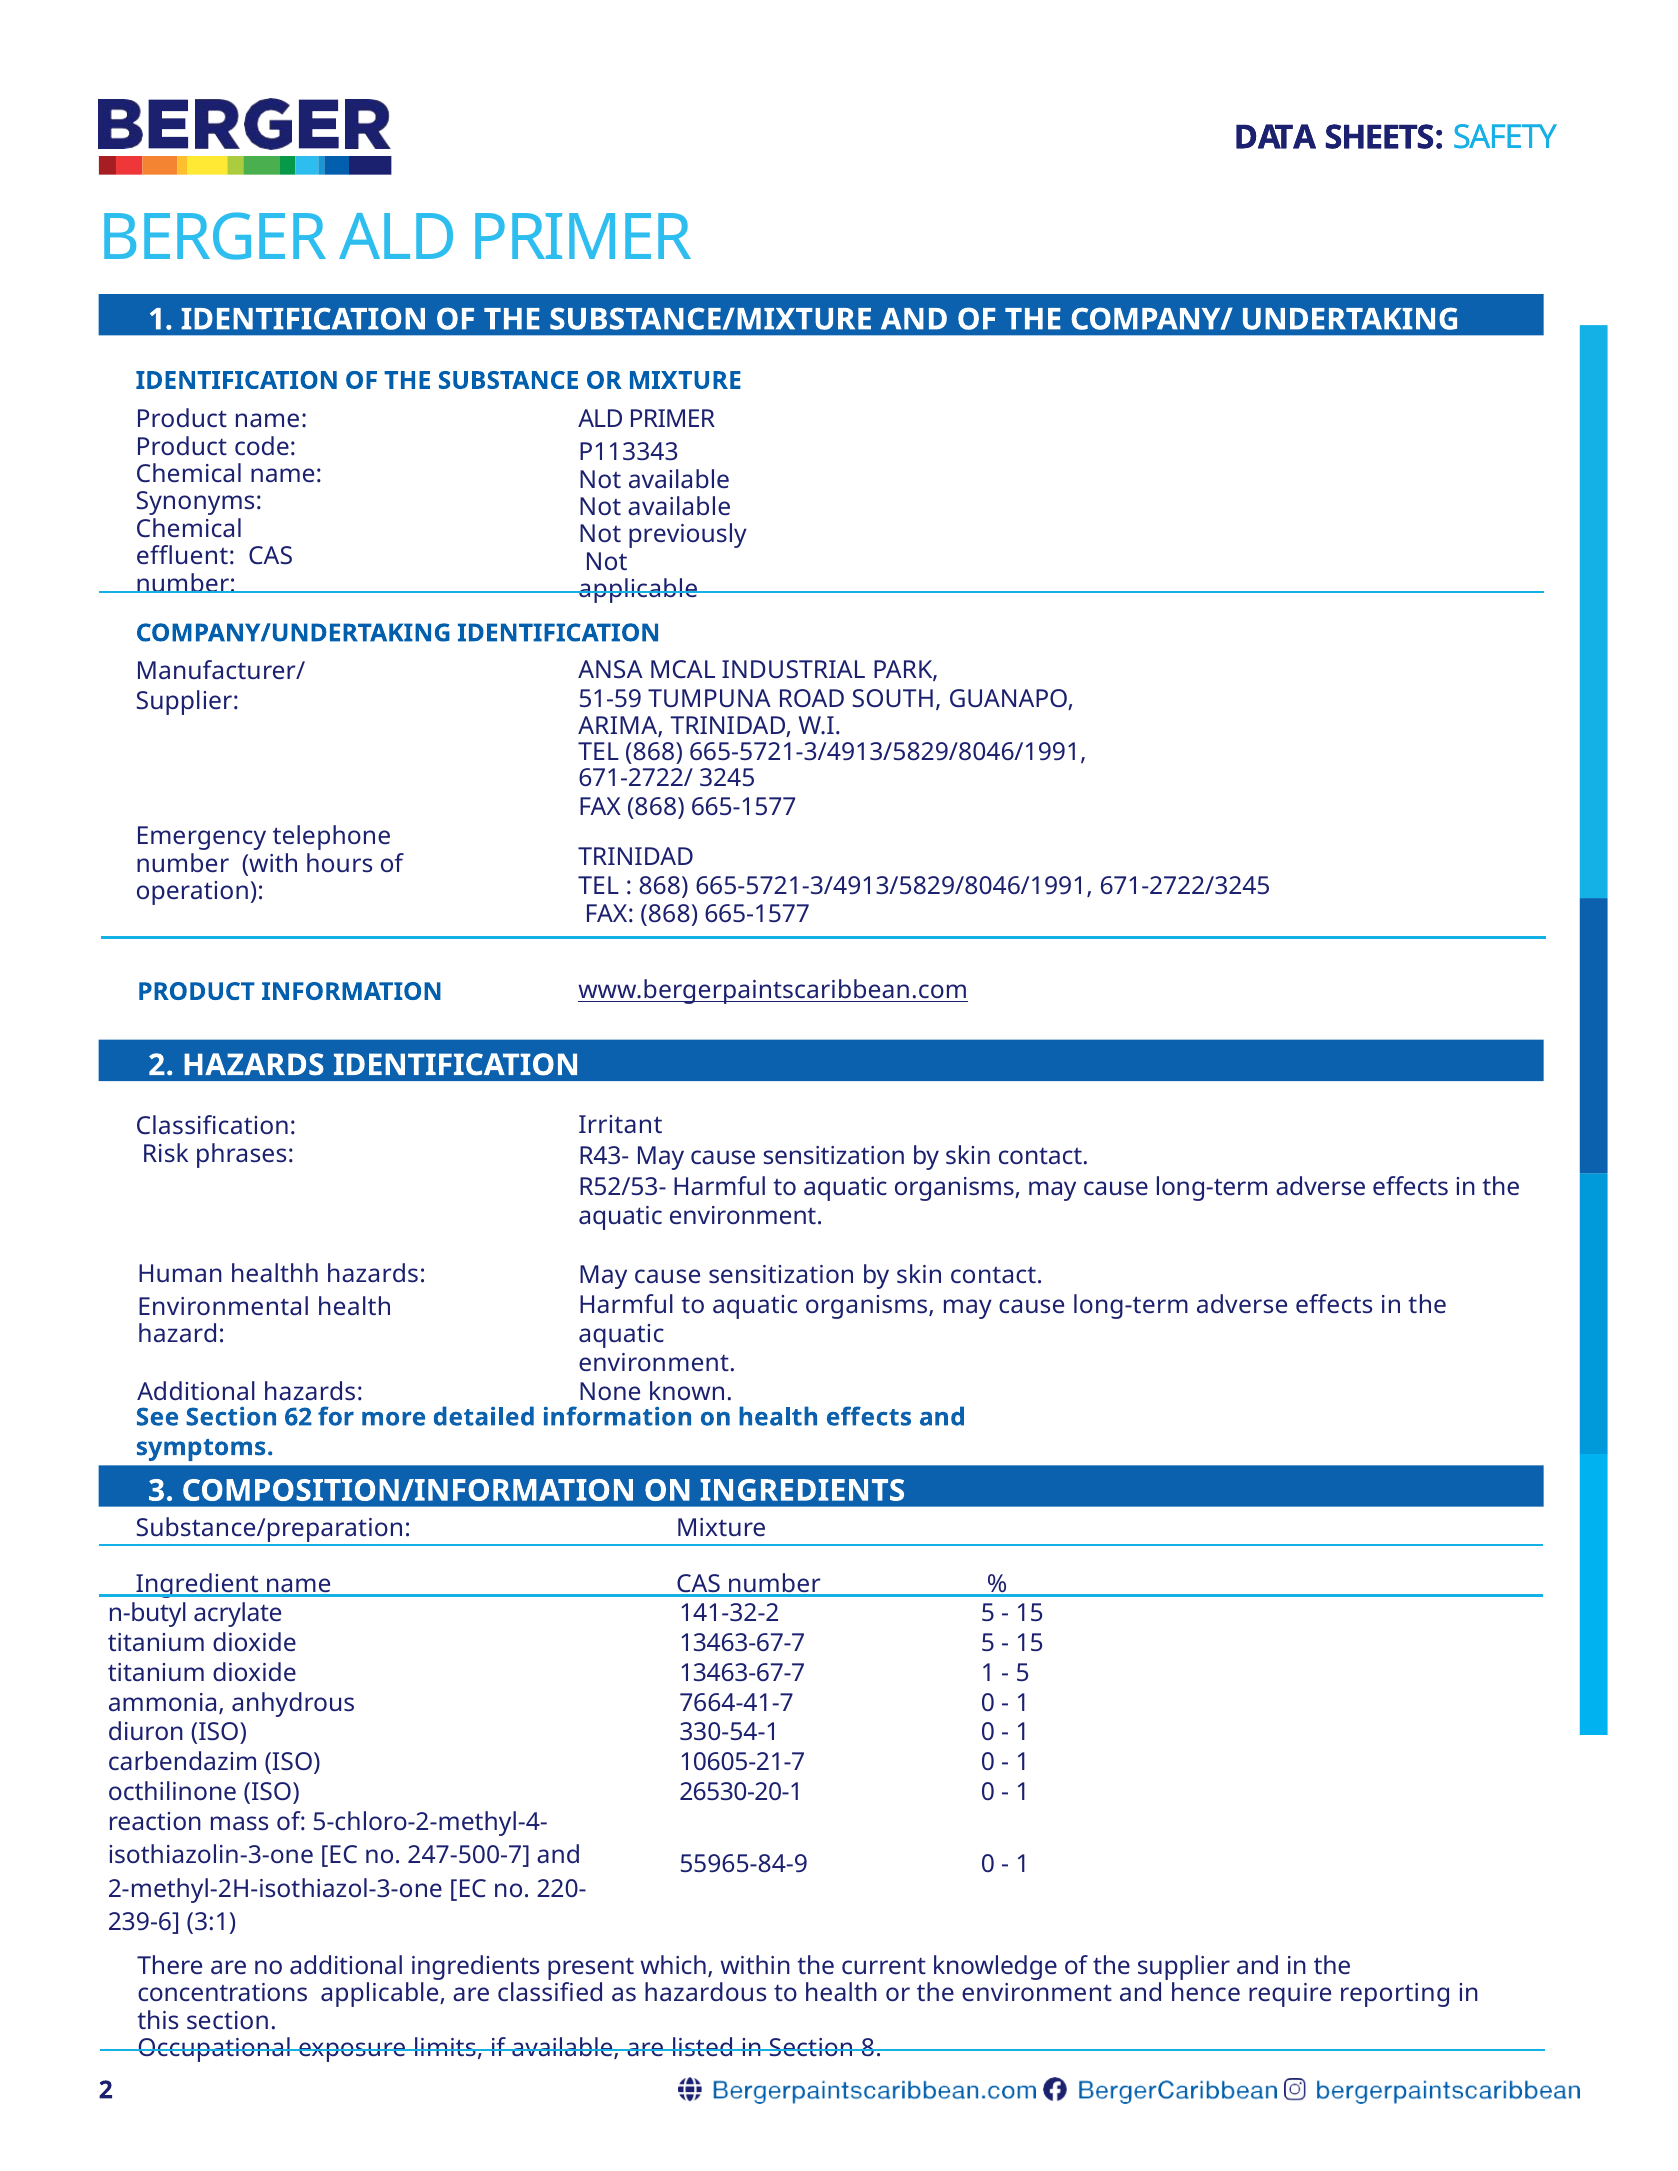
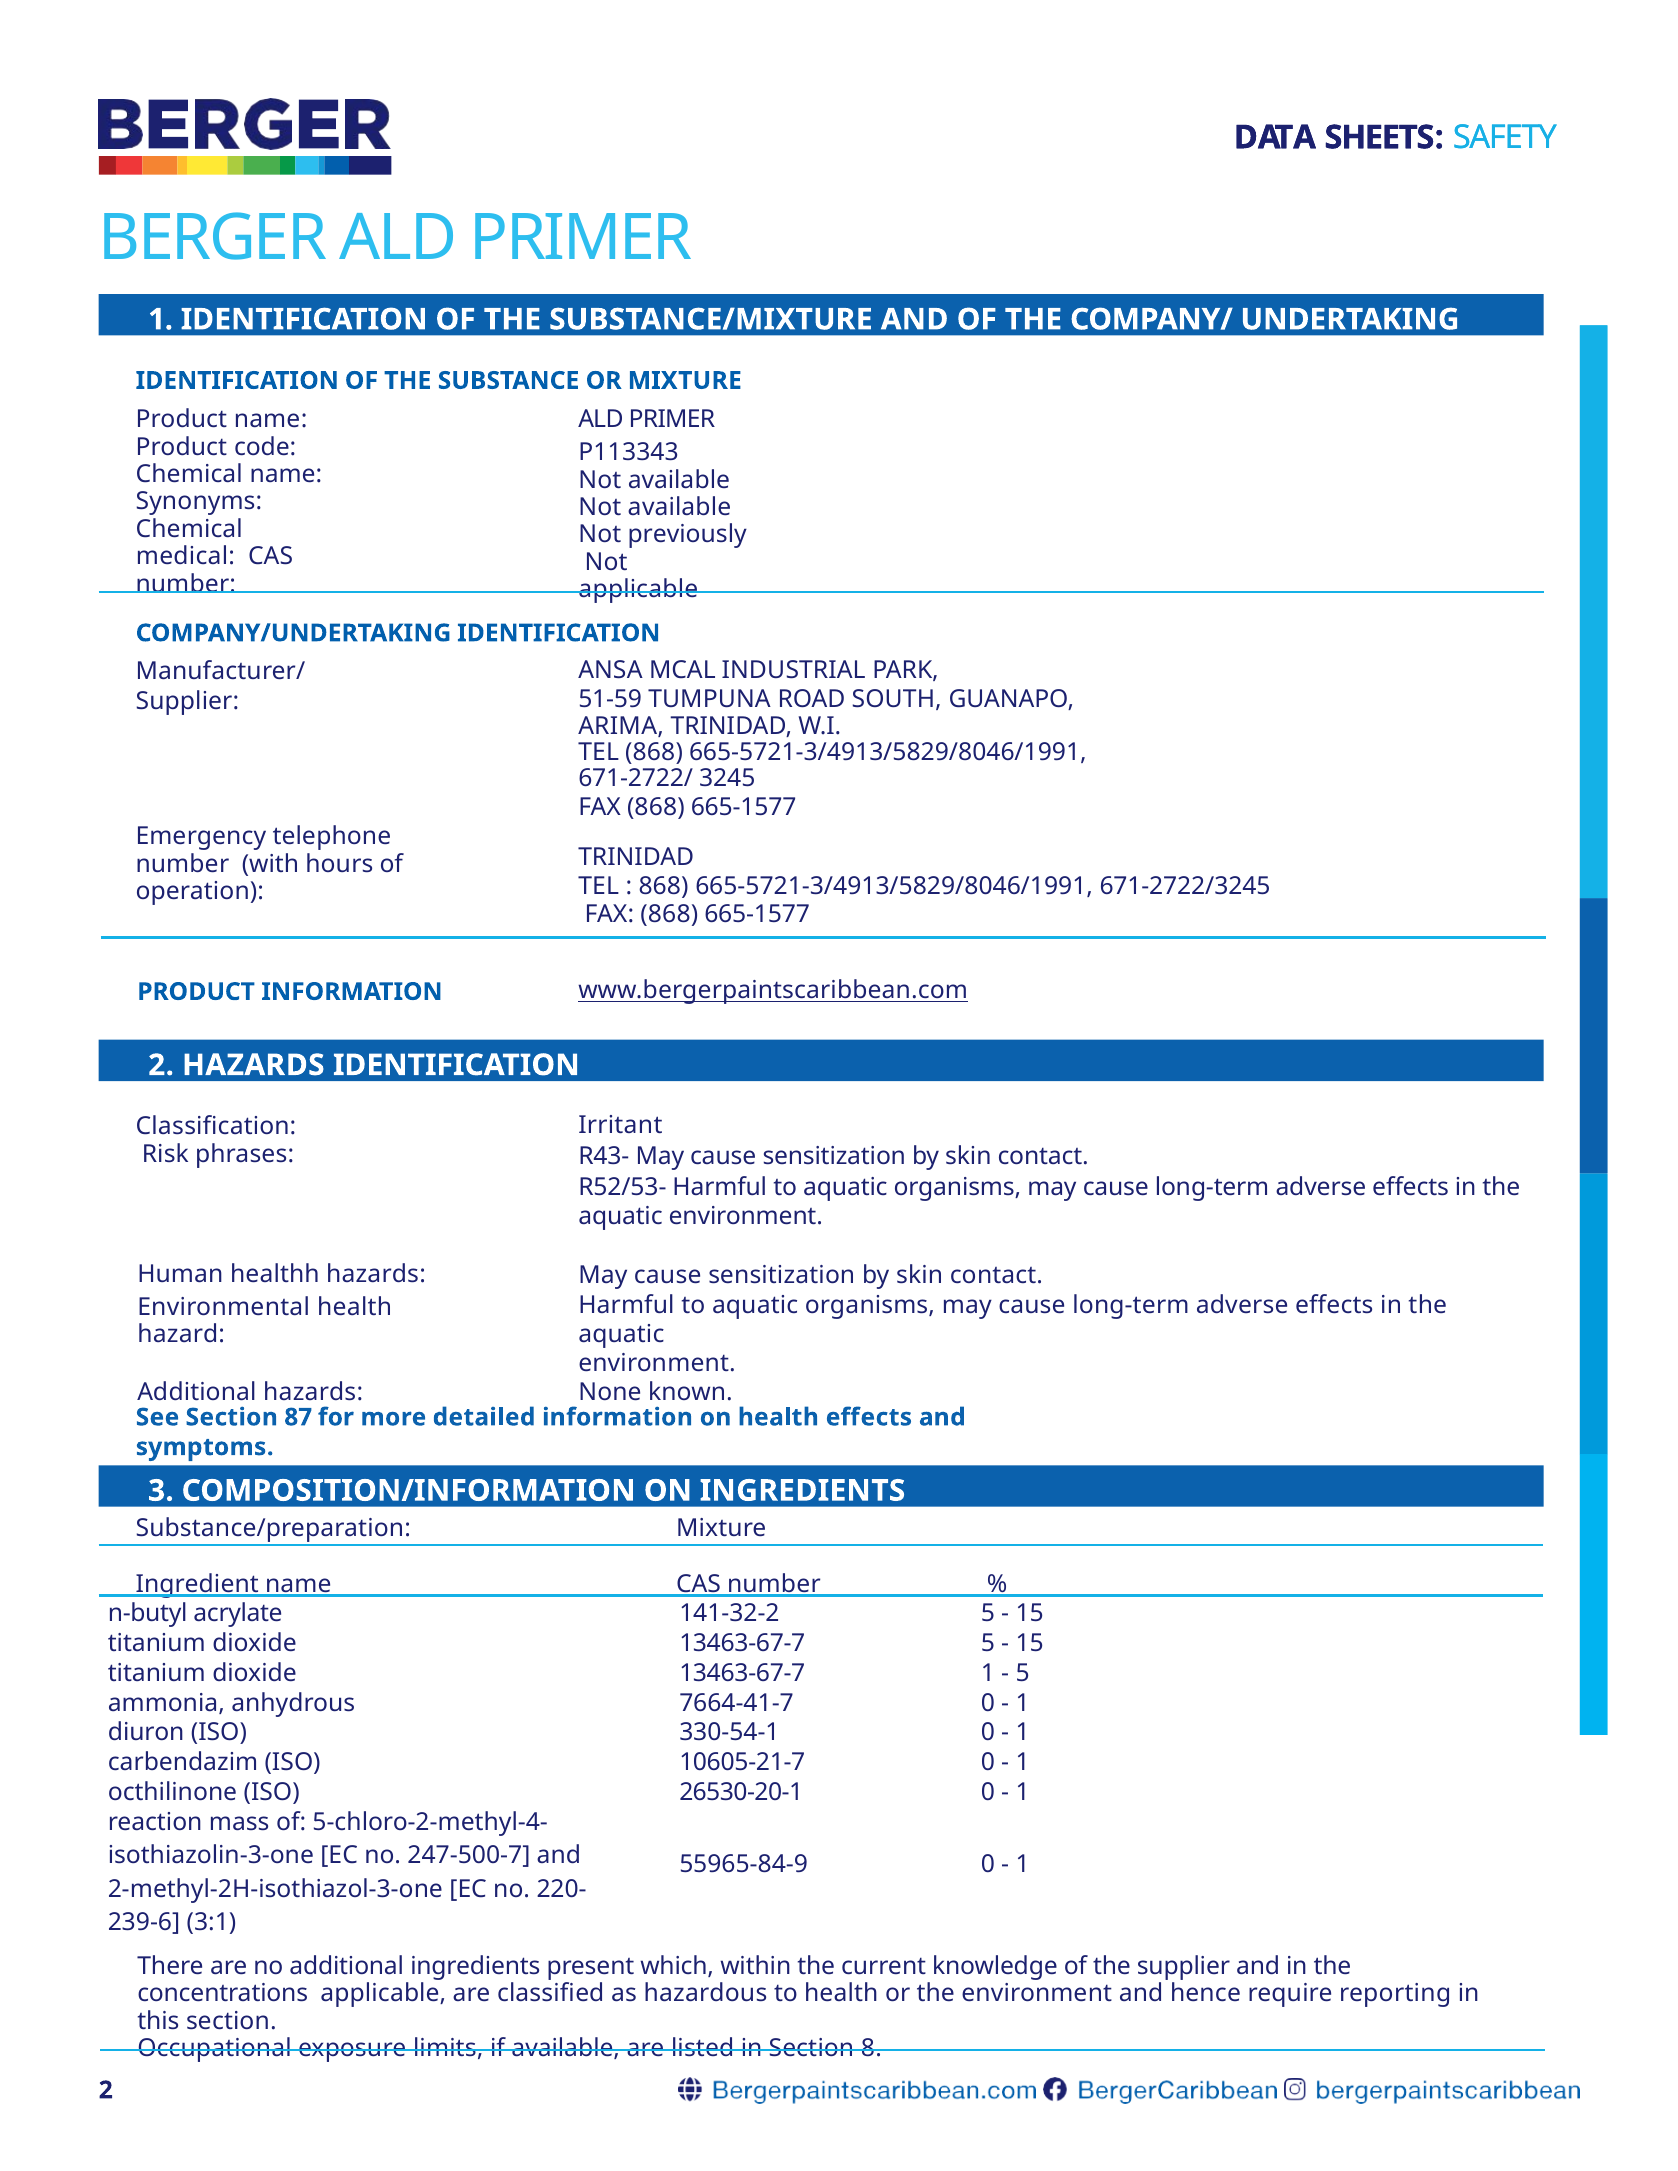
effluent: effluent -> medical
62: 62 -> 87
